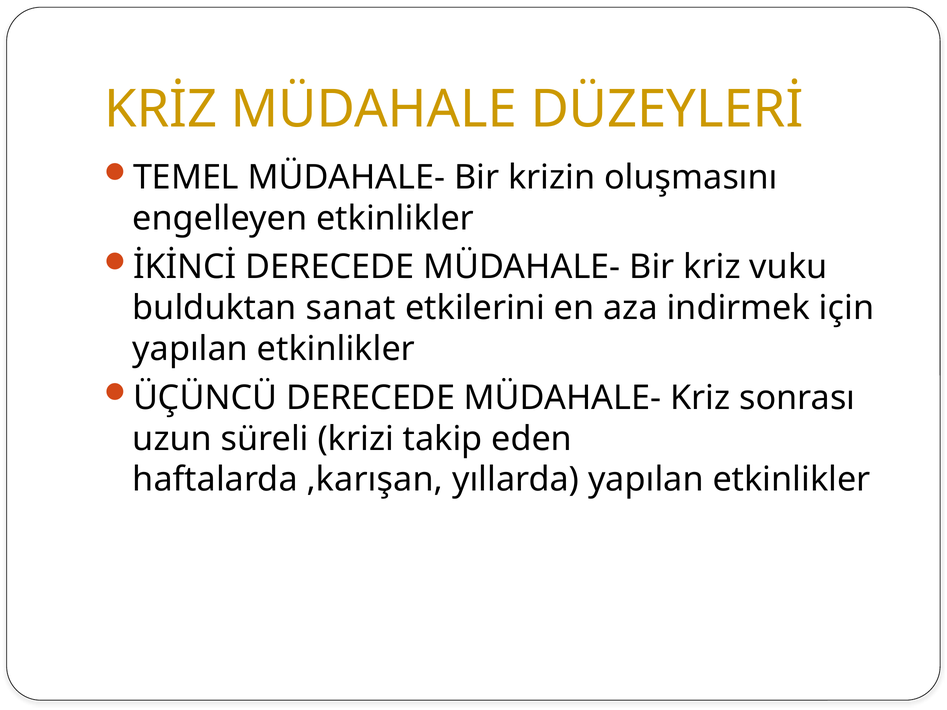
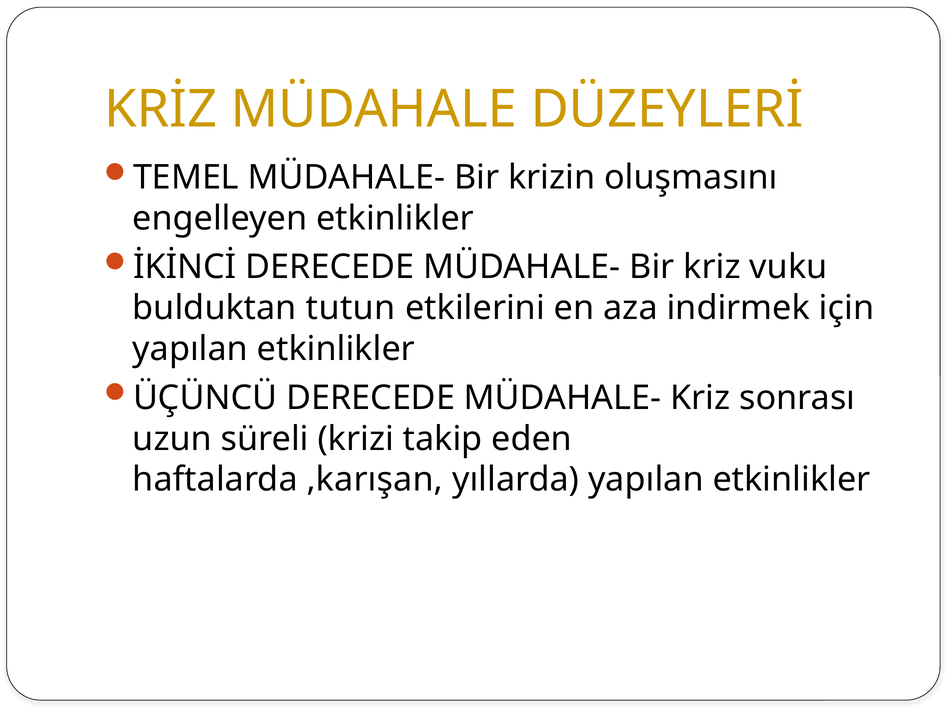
sanat: sanat -> tutun
